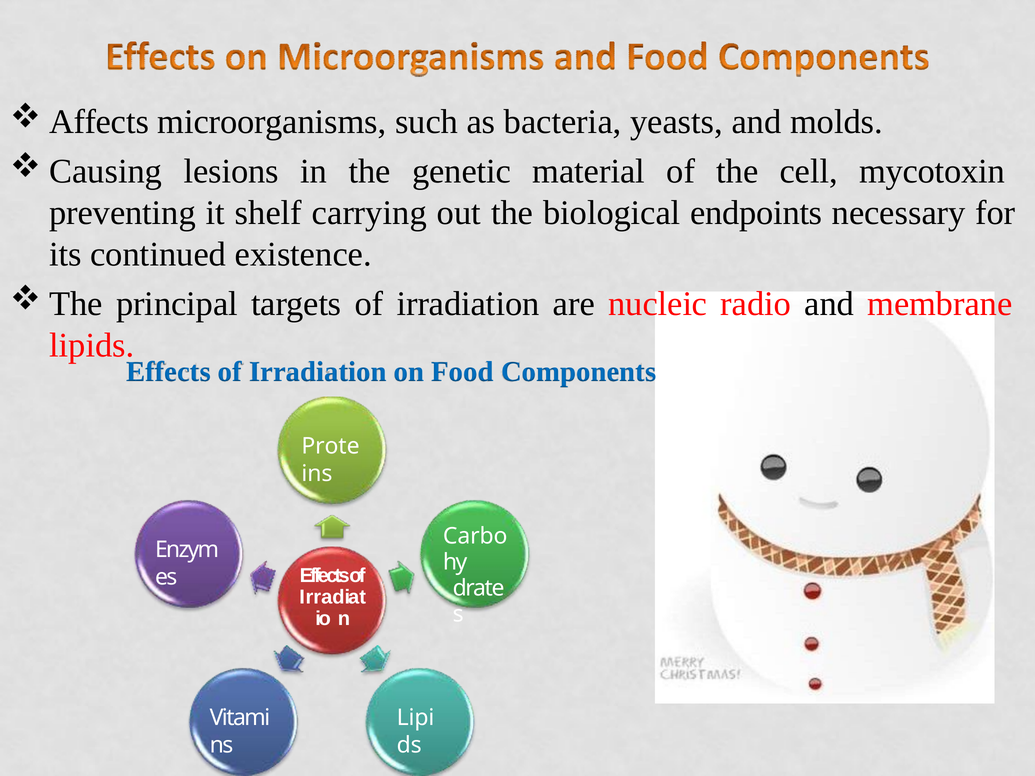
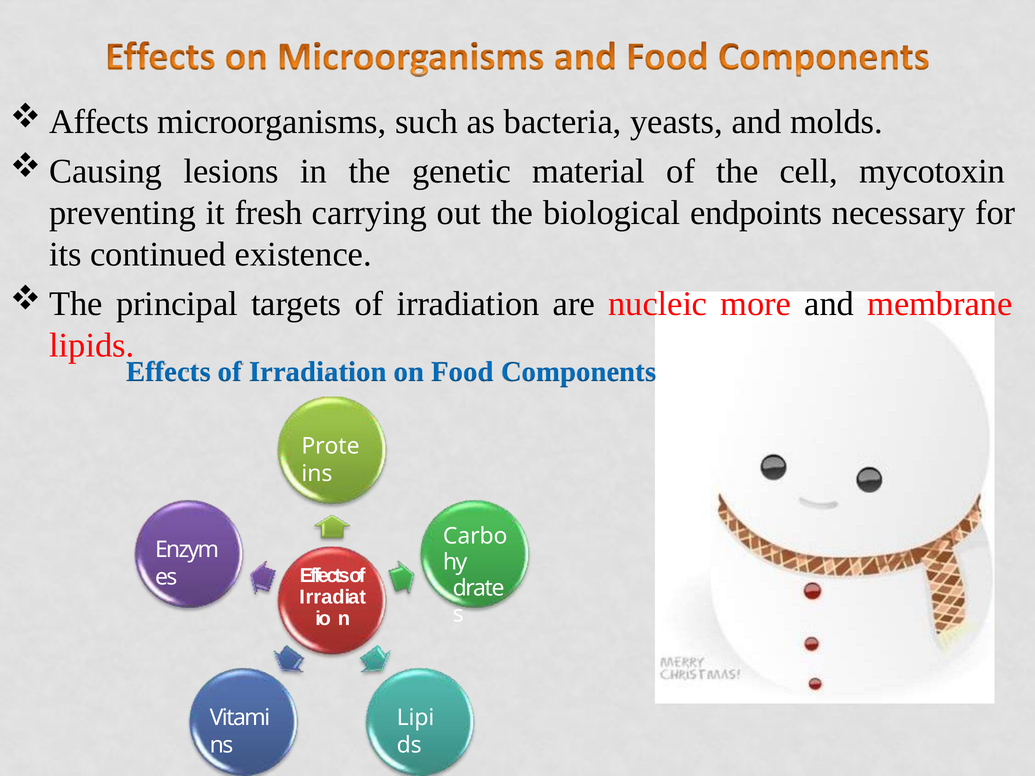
shelf: shelf -> fresh
radio: radio -> more
